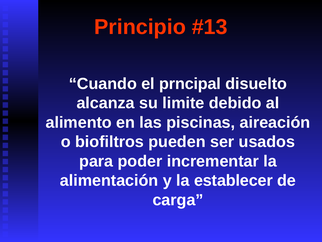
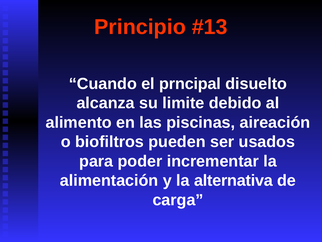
establecer: establecer -> alternativa
